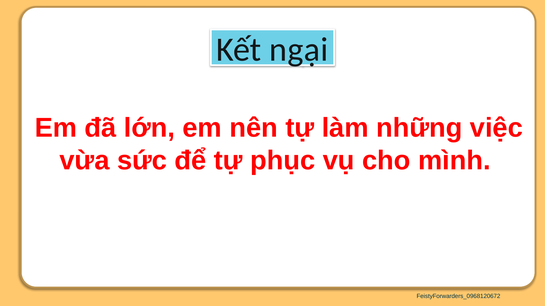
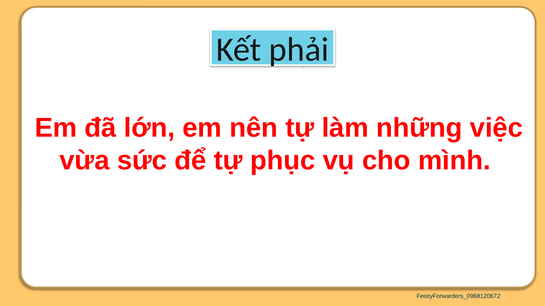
ngại: ngại -> phải
